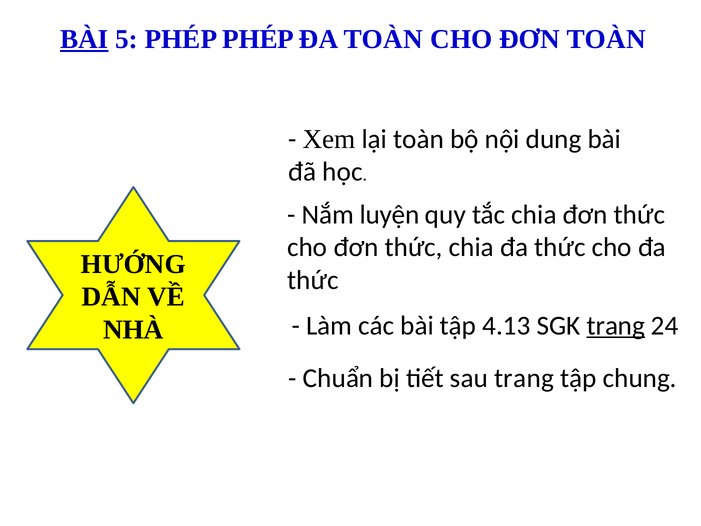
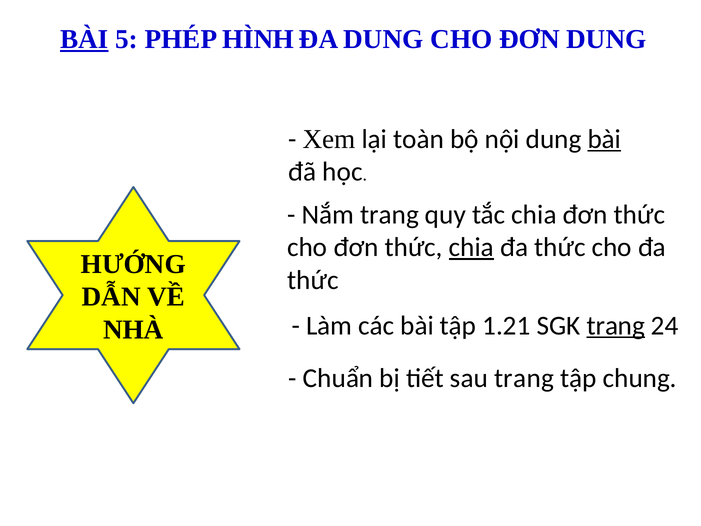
PHÉP PHÉP: PHÉP -> HÌNH
ĐA TOÀN: TOÀN -> DUNG
ĐƠN TOÀN: TOÀN -> DUNG
bài at (604, 139) underline: none -> present
Nắm luyện: luyện -> trang
chia at (471, 247) underline: none -> present
4.13: 4.13 -> 1.21
